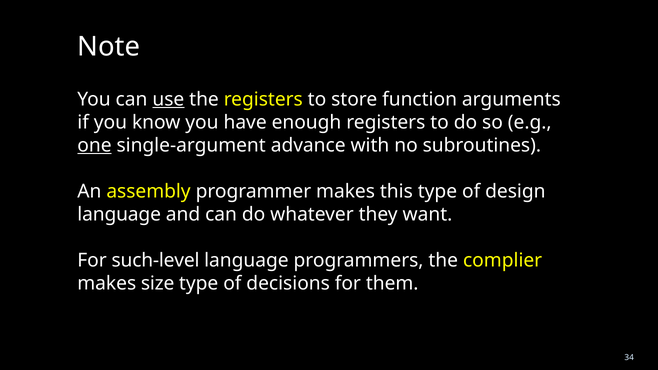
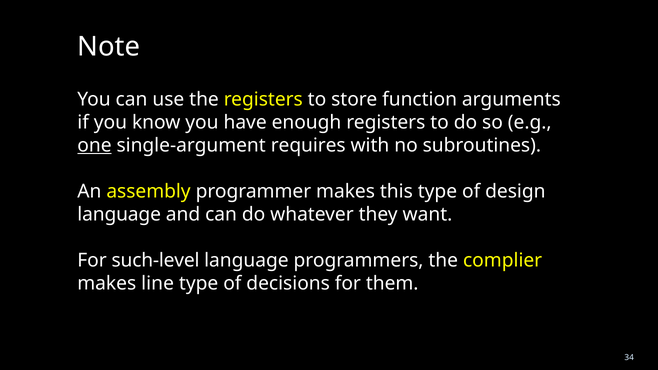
use underline: present -> none
advance: advance -> requires
size: size -> line
